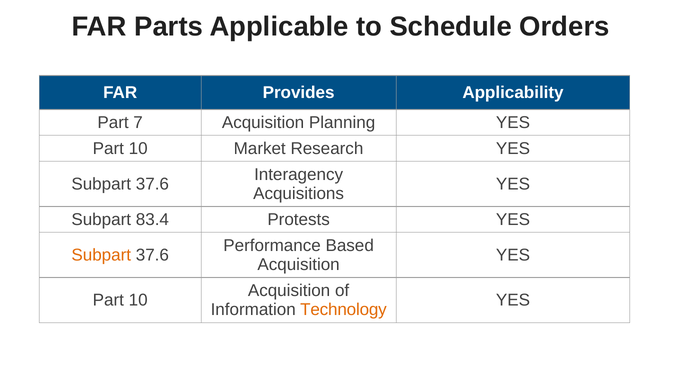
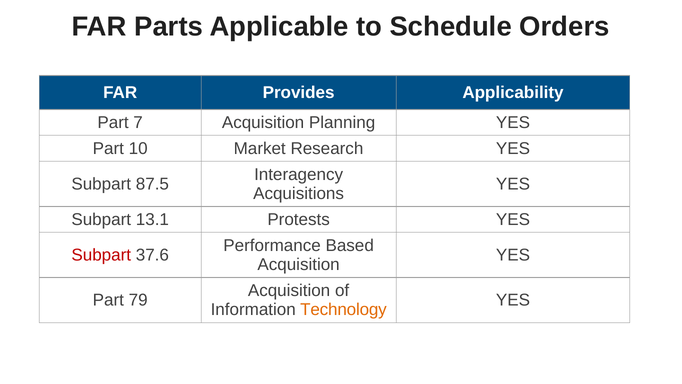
37.6 at (152, 184): 37.6 -> 87.5
83.4: 83.4 -> 13.1
Subpart at (101, 255) colour: orange -> red
10 at (138, 300): 10 -> 79
